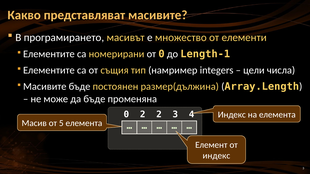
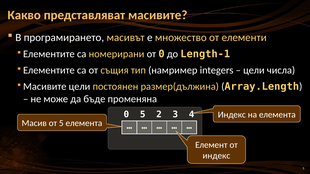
Масивите бъде: бъде -> цели
0 2: 2 -> 5
